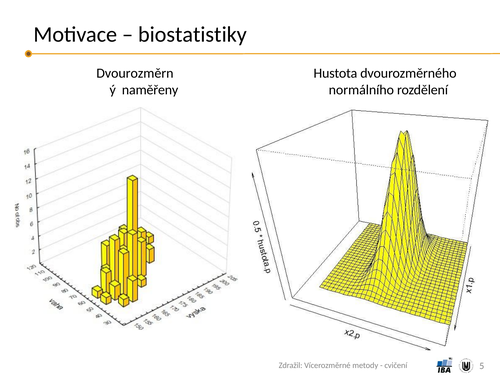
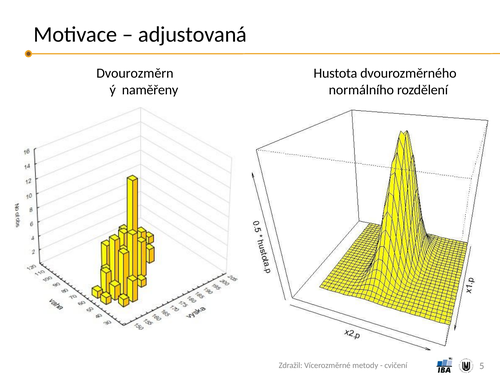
biostatistiky: biostatistiky -> adjustovaná
